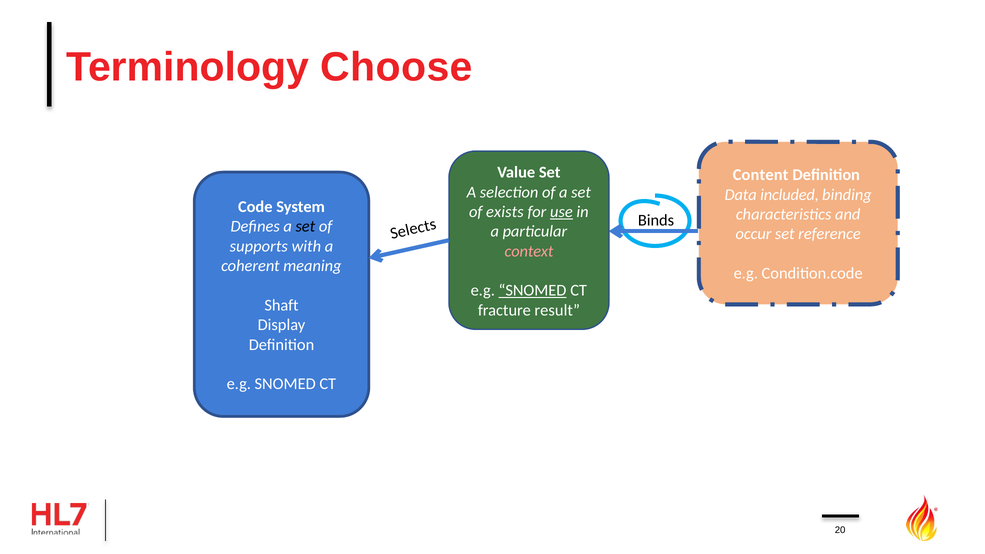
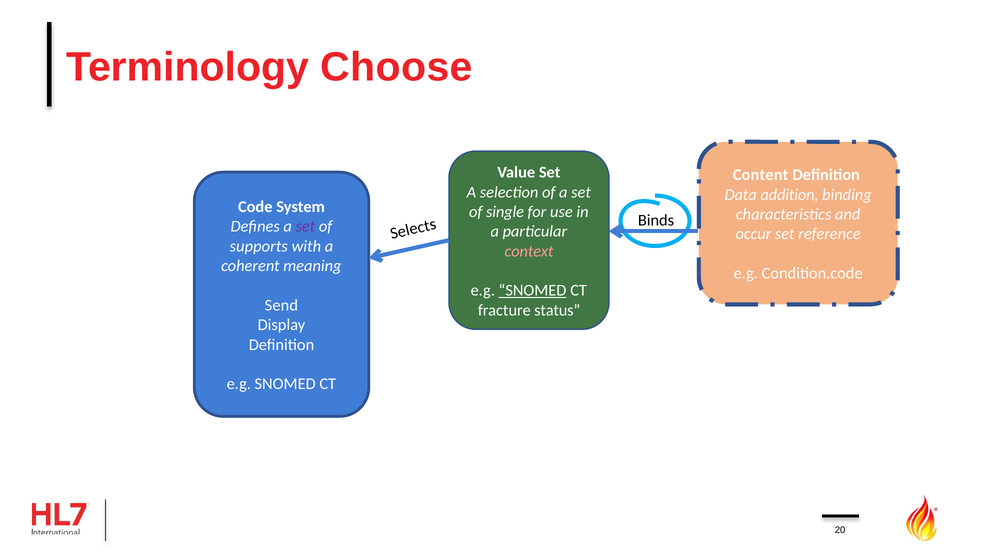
included: included -> addition
exists: exists -> single
use underline: present -> none
set at (305, 226) colour: black -> purple
Shaft: Shaft -> Send
result: result -> status
